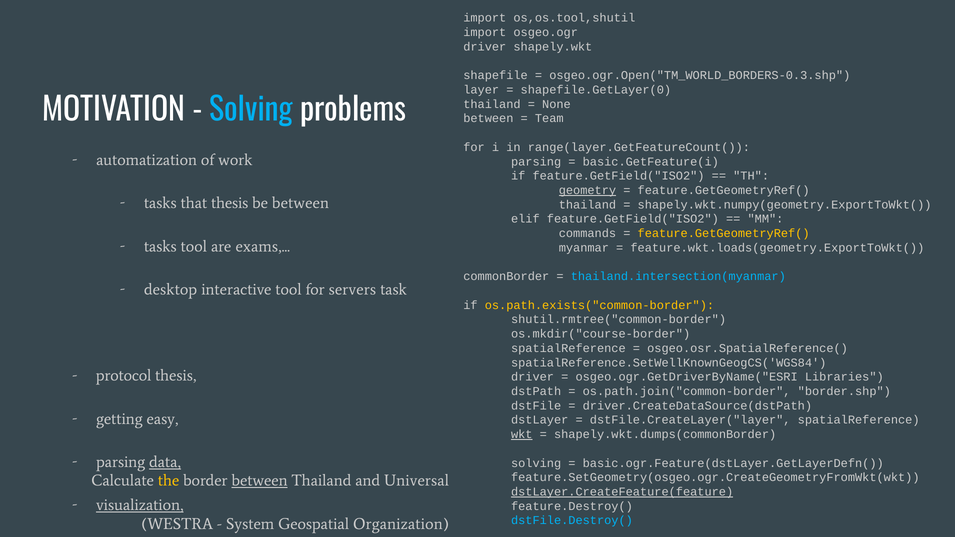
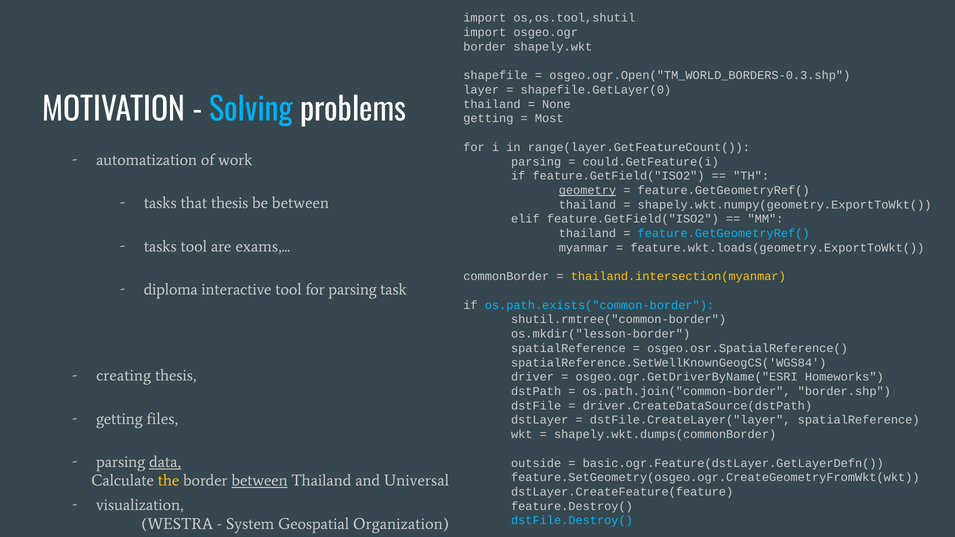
driver at (485, 47): driver -> border
between at (488, 119): between -> getting
Team: Team -> Most
basic.GetFeature(i: basic.GetFeature(i -> could.GetFeature(i
commands at (587, 233): commands -> thailand
feature.GetGeometryRef( at (724, 233) colour: yellow -> light blue
thailand.intersection(myanmar colour: light blue -> yellow
desktop: desktop -> diploma
for servers: servers -> parsing
os.path.exists("common-border colour: yellow -> light blue
os.mkdir("course-border: os.mkdir("course-border -> os.mkdir("lesson-border
protocol: protocol -> creating
Libraries: Libraries -> Homeworks
easy: easy -> files
wkt underline: present -> none
solving at (536, 463): solving -> outside
dstLayer.CreateFeature(feature underline: present -> none
visualization underline: present -> none
